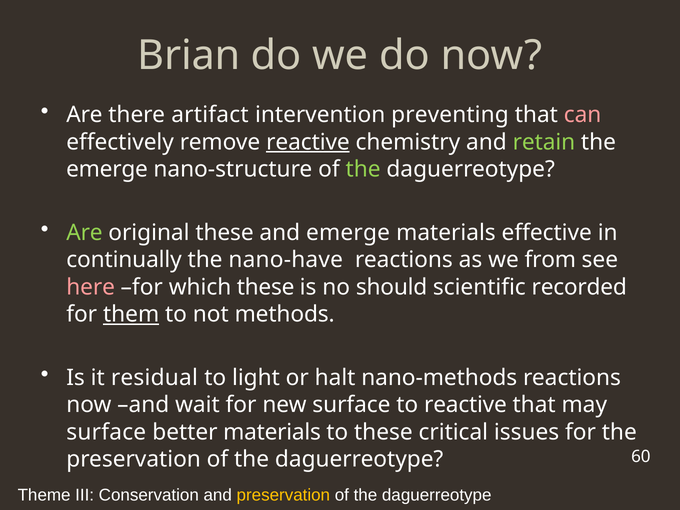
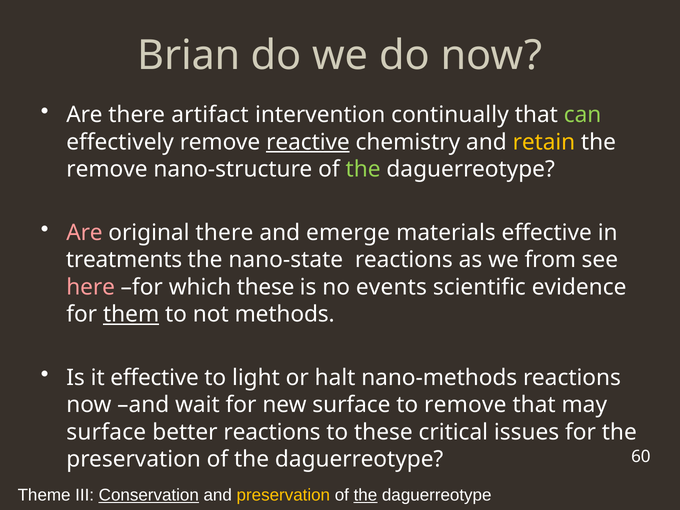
preventing: preventing -> continually
can colour: pink -> light green
retain colour: light green -> yellow
emerge at (107, 169): emerge -> remove
Are at (84, 233) colour: light green -> pink
original these: these -> there
continually: continually -> treatments
nano-have: nano-have -> nano-state
should: should -> events
recorded: recorded -> evidence
it residual: residual -> effective
to reactive: reactive -> remove
better materials: materials -> reactions
Conservation underline: none -> present
the at (365, 495) underline: none -> present
